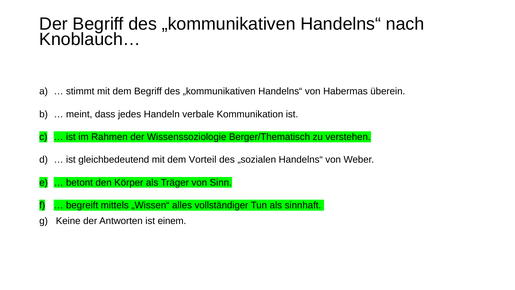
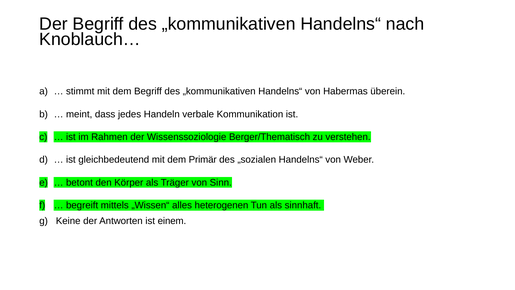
Vorteil: Vorteil -> Primär
vollständiger: vollständiger -> heterogenen
